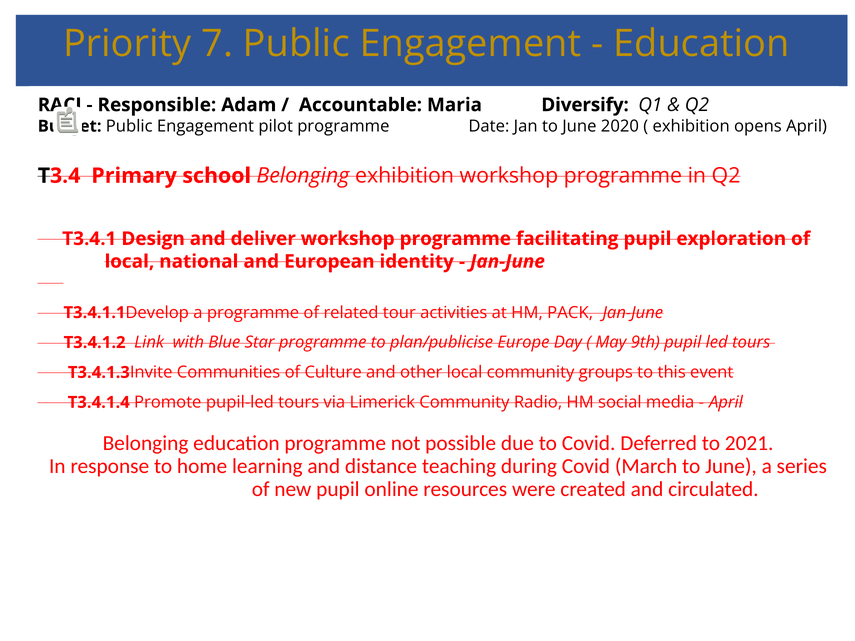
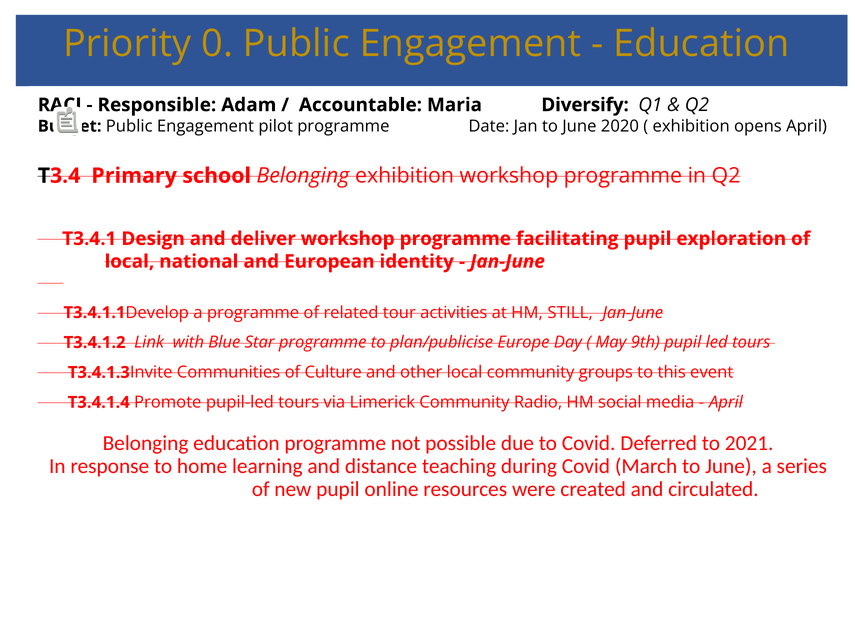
7: 7 -> 0
PACK: PACK -> STILL
